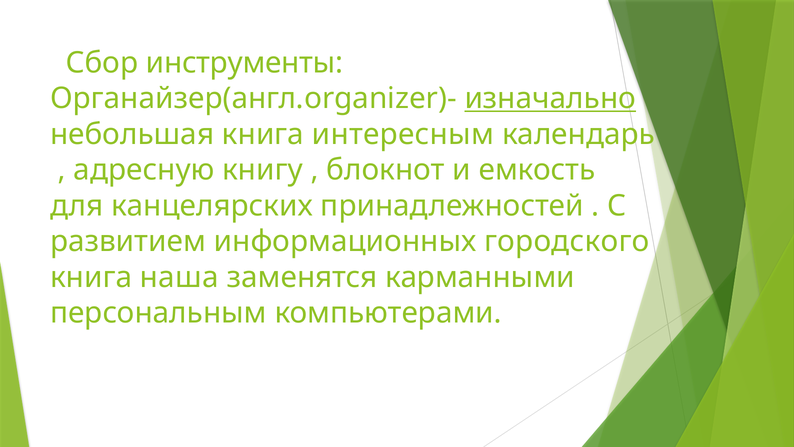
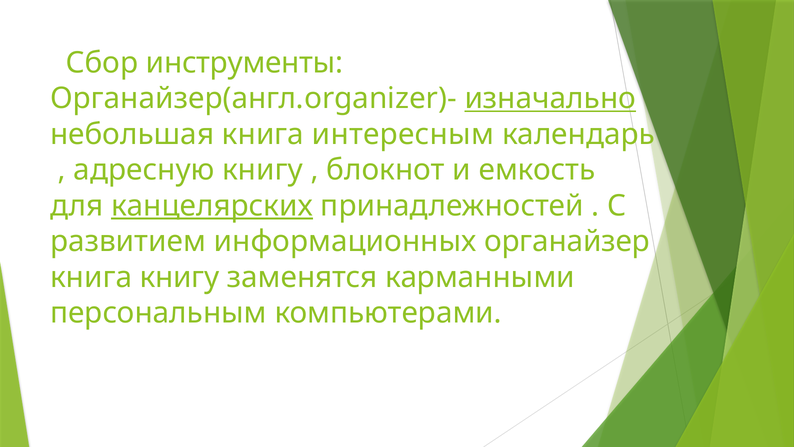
канцелярских underline: none -> present
городского: городского -> органайзер
книга наша: наша -> книгу
